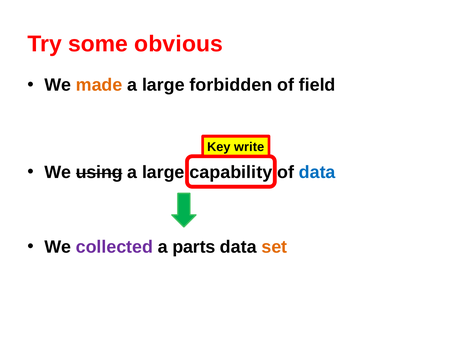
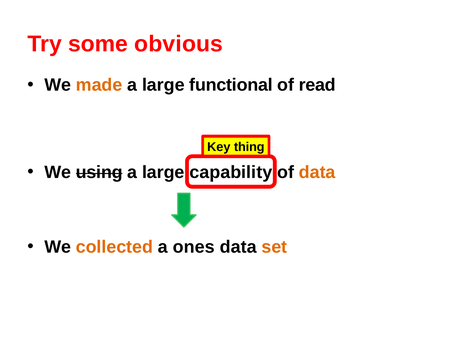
forbidden: forbidden -> functional
field: field -> read
write: write -> thing
data at (317, 172) colour: blue -> orange
collected colour: purple -> orange
parts: parts -> ones
